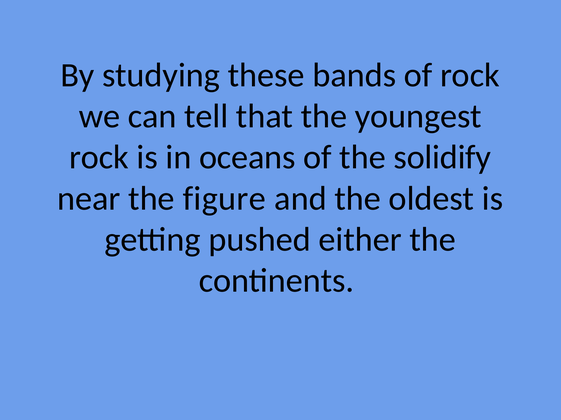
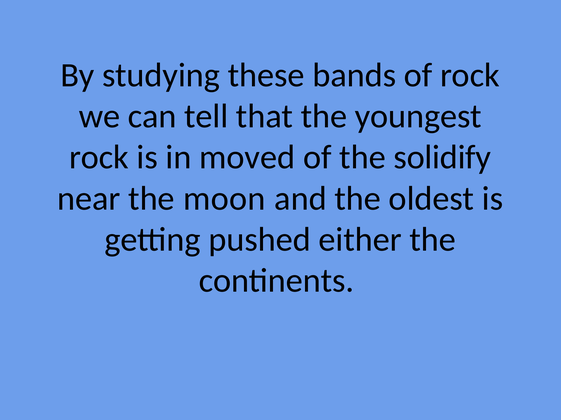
oceans: oceans -> moved
figure: figure -> moon
